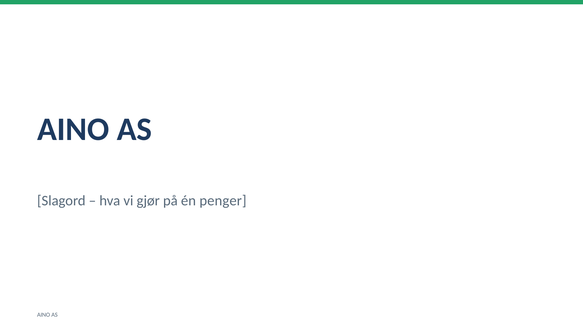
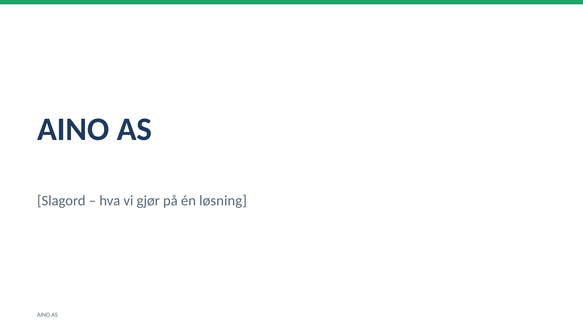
penger: penger -> løsning
